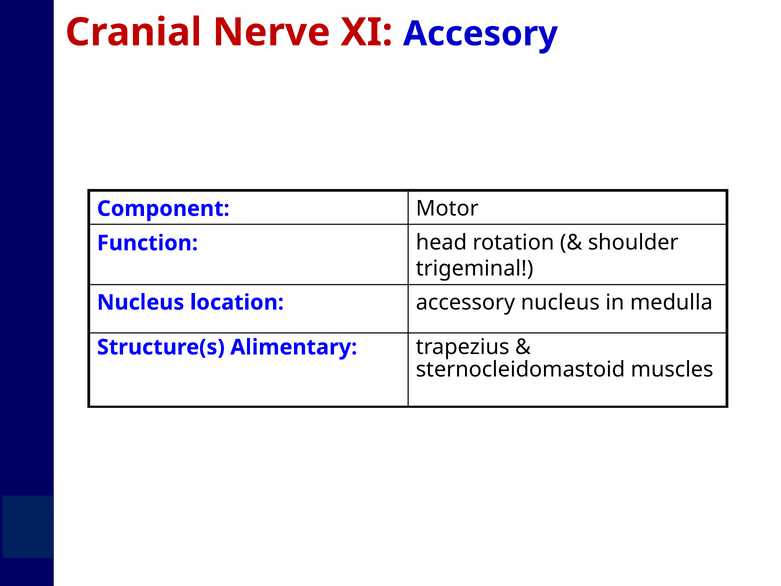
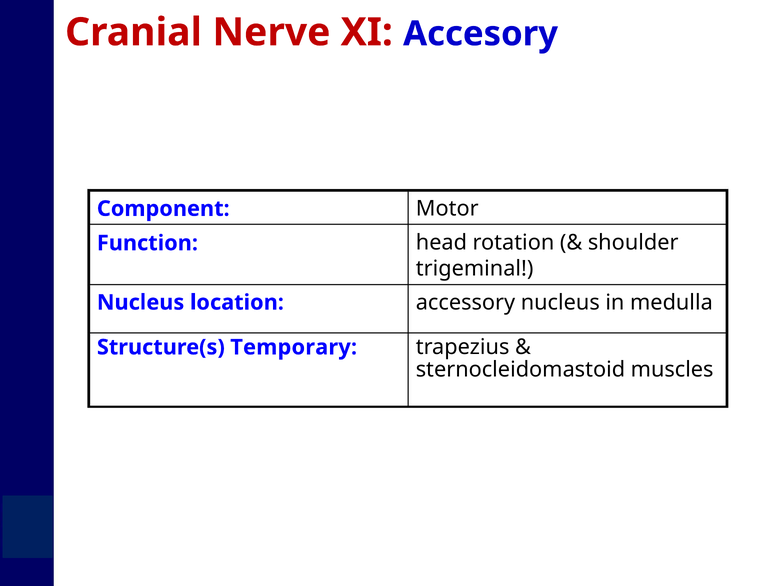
Alimentary: Alimentary -> Temporary
